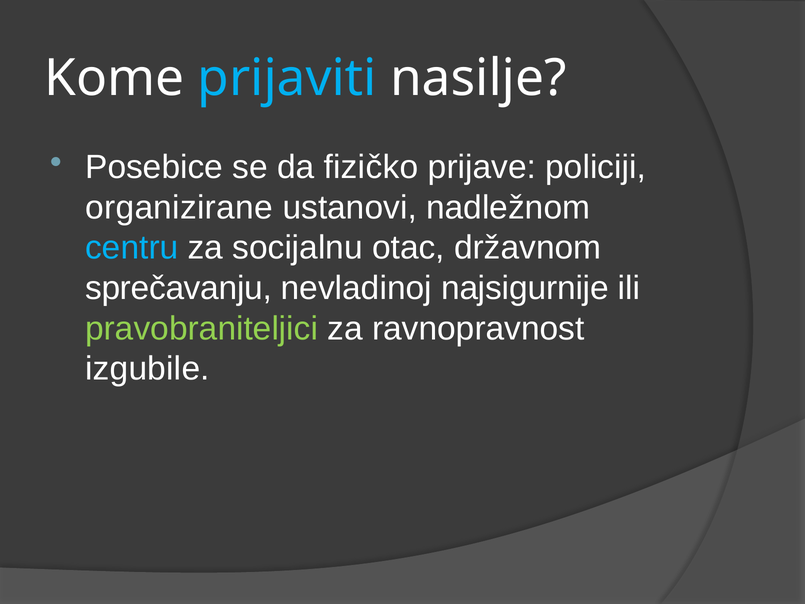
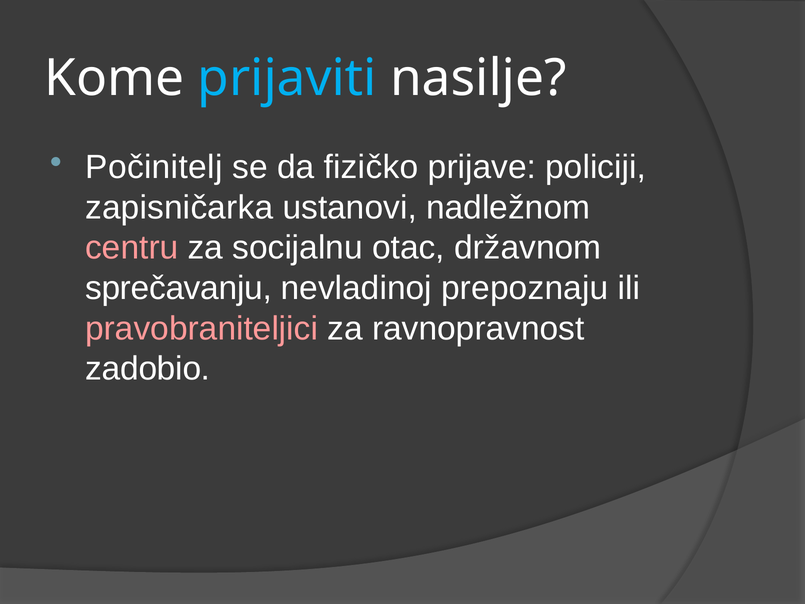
Posebice: Posebice -> Počinitelj
organizirane: organizirane -> zapisničarka
centru colour: light blue -> pink
najsigurnije: najsigurnije -> prepoznaju
pravobraniteljici colour: light green -> pink
izgubile: izgubile -> zadobio
